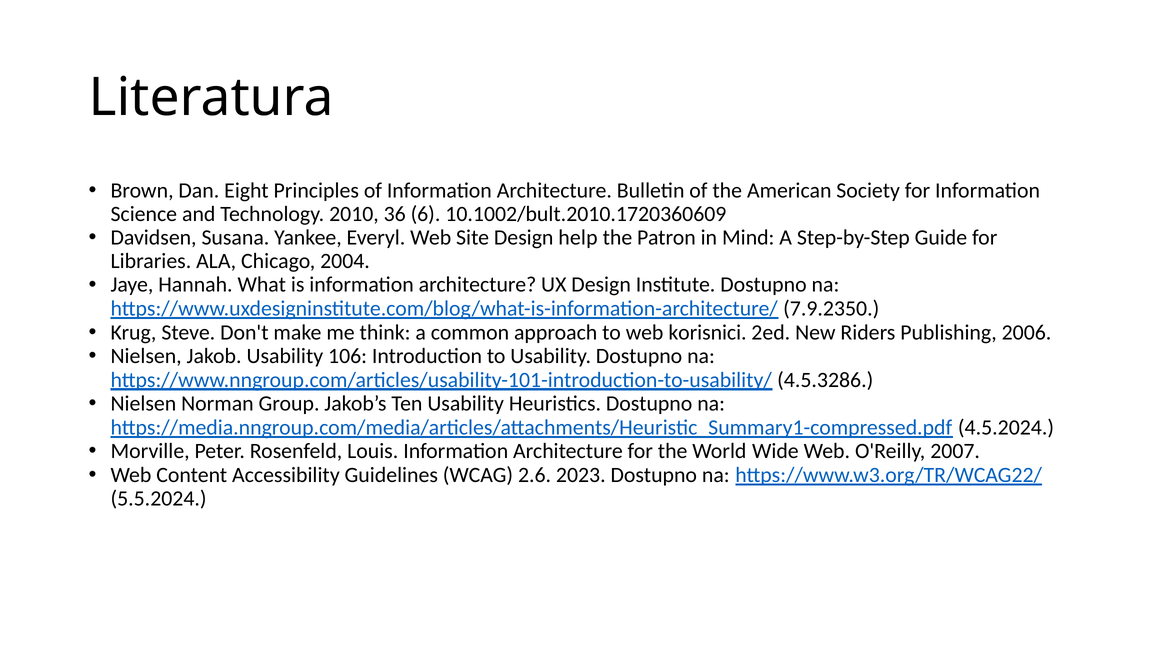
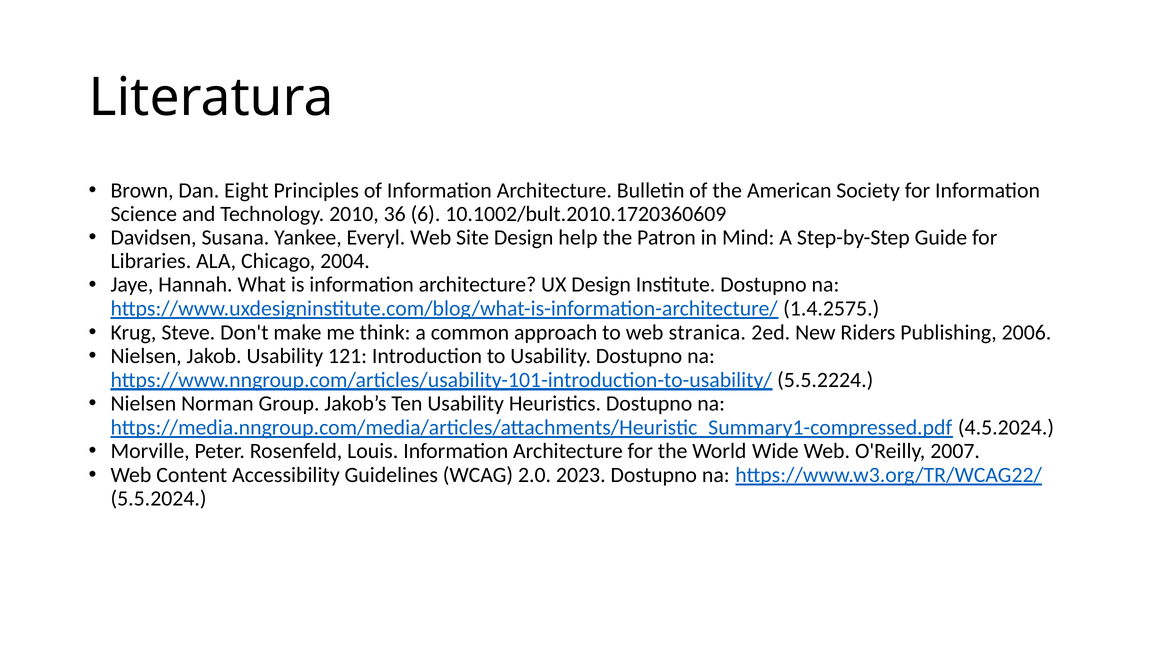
7.9.2350: 7.9.2350 -> 1.4.2575
korisnici: korisnici -> stranica
106: 106 -> 121
4.5.3286: 4.5.3286 -> 5.5.2224
2.6: 2.6 -> 2.0
